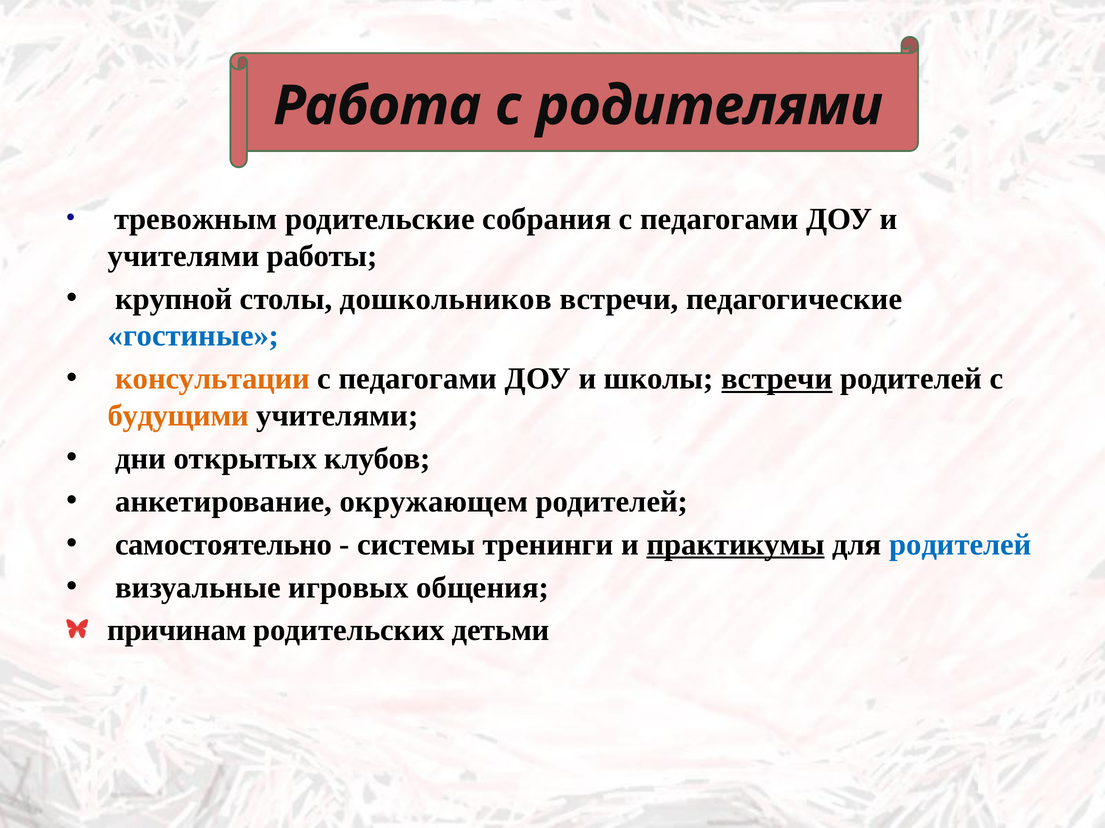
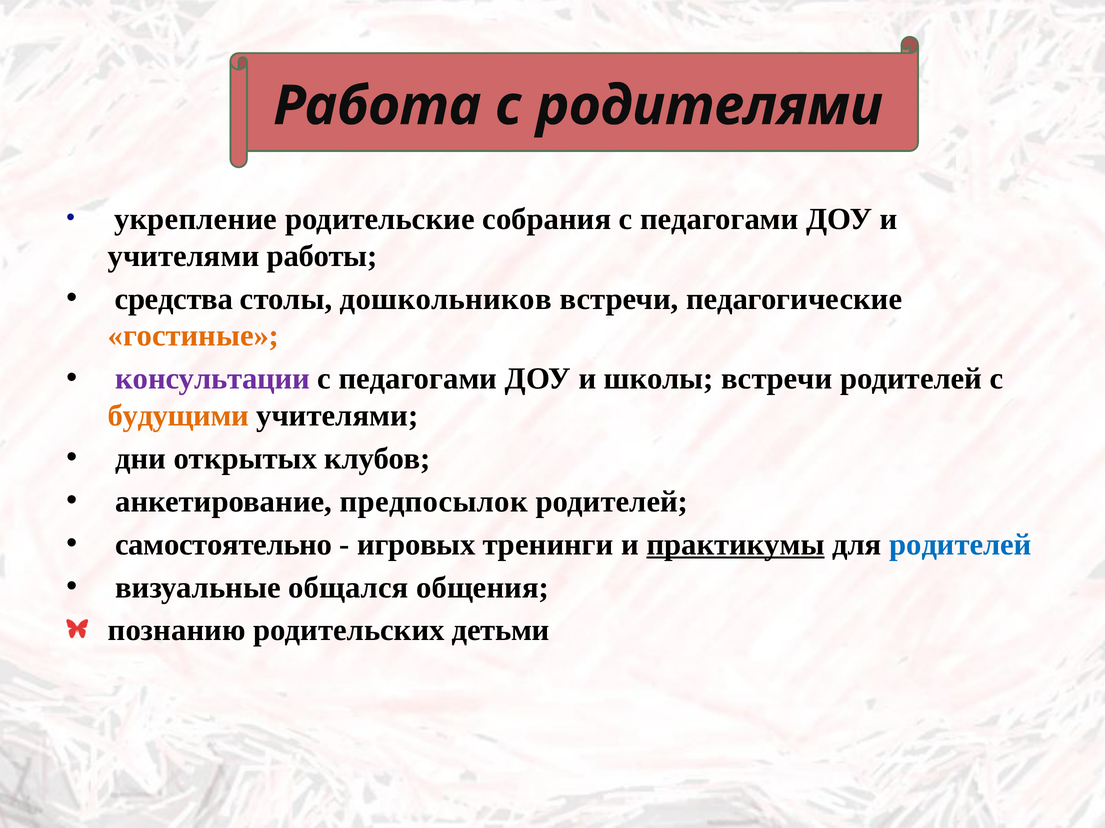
тревожным: тревожным -> укрепление
крупной: крупной -> средства
гостиные colour: blue -> orange
консультации colour: orange -> purple
встречи at (777, 379) underline: present -> none
окружающем: окружающем -> предпосылок
системы: системы -> игровых
игровых: игровых -> общался
причинам: причинам -> познанию
